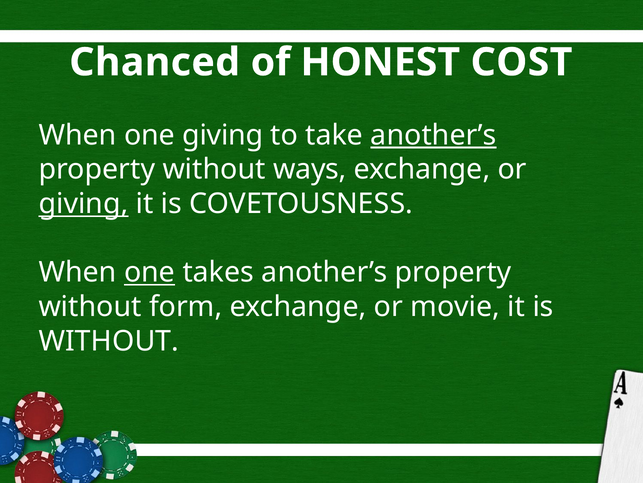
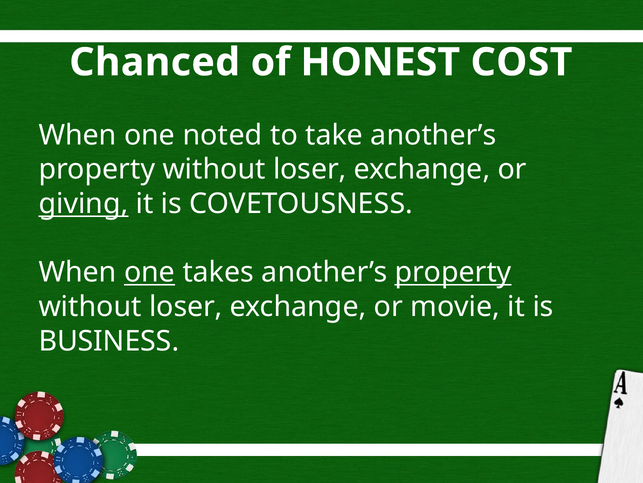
one giving: giving -> noted
another’s at (433, 135) underline: present -> none
ways at (310, 169): ways -> loser
property at (453, 272) underline: none -> present
form at (186, 306): form -> loser
WITHOUT at (109, 341): WITHOUT -> BUSINESS
